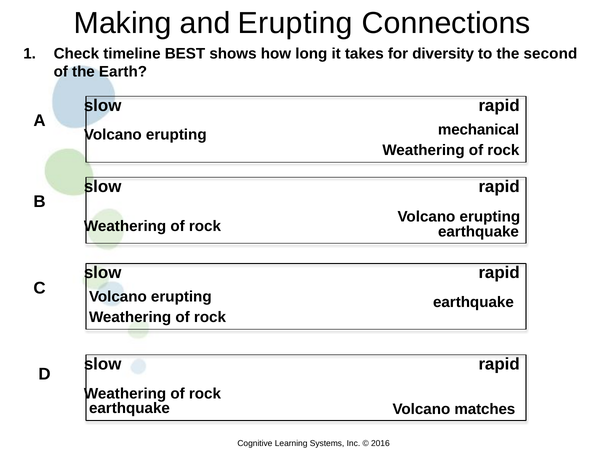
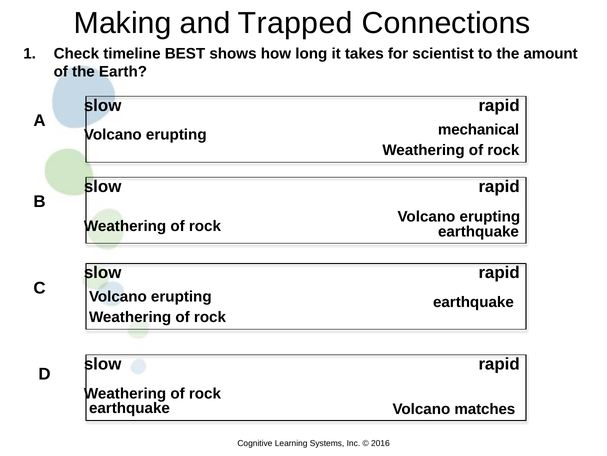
and Erupting: Erupting -> Trapped
diversity: diversity -> scientist
second: second -> amount
